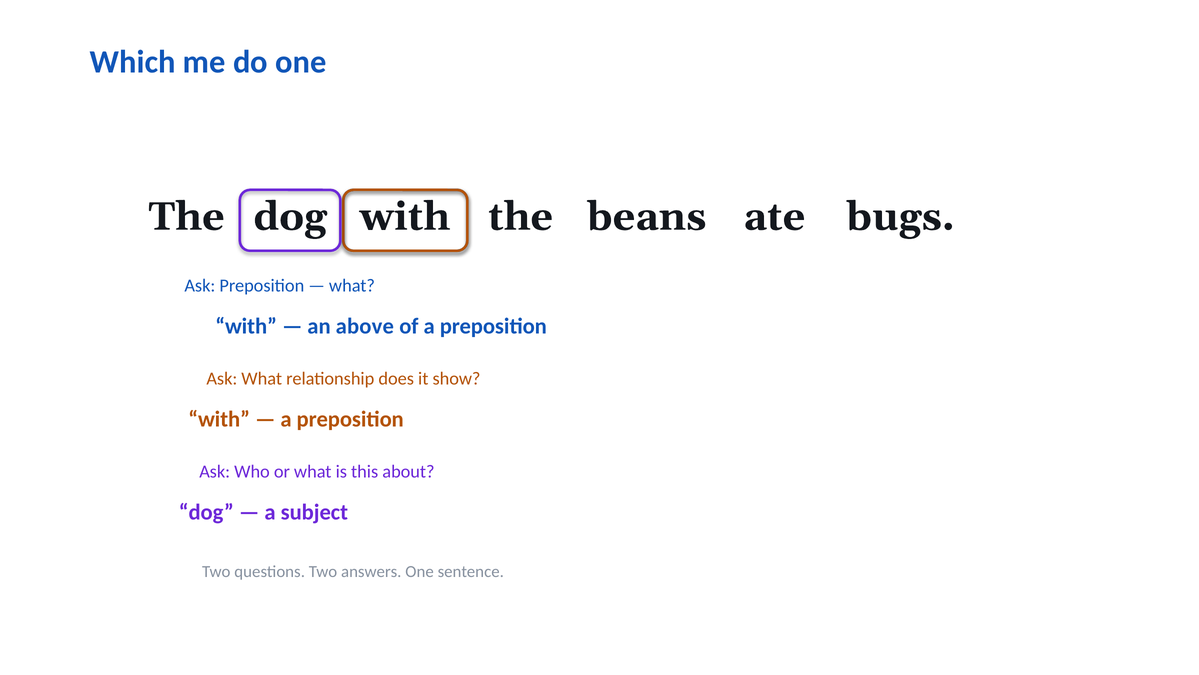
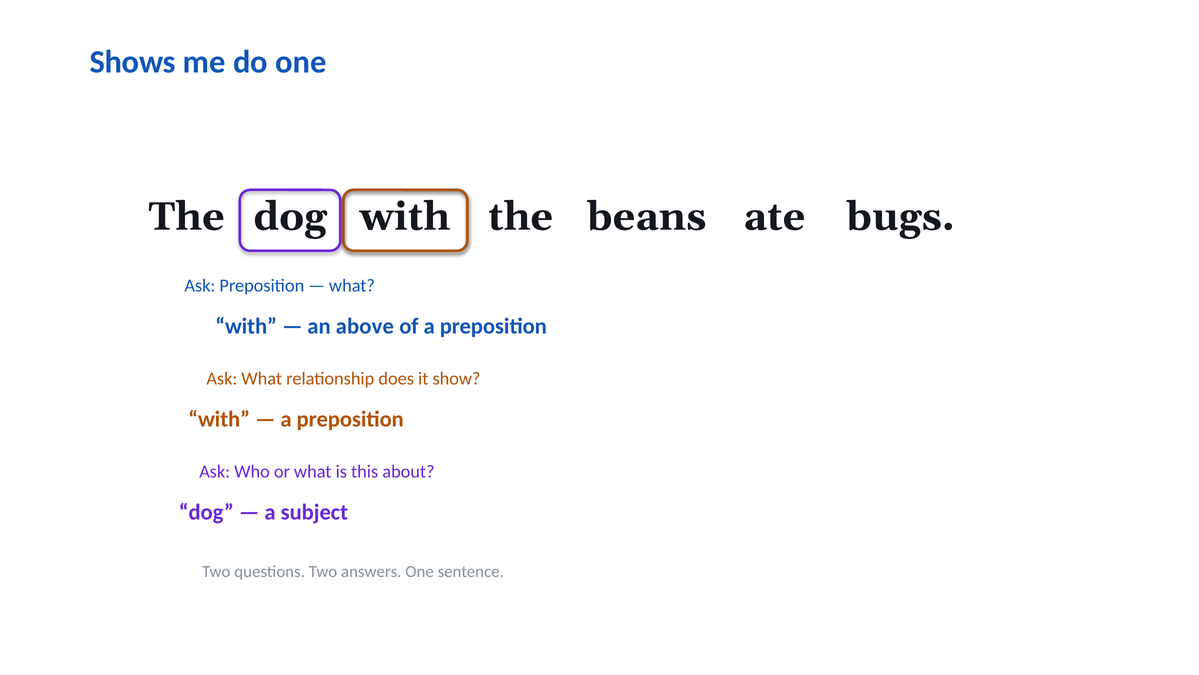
Which: Which -> Shows
